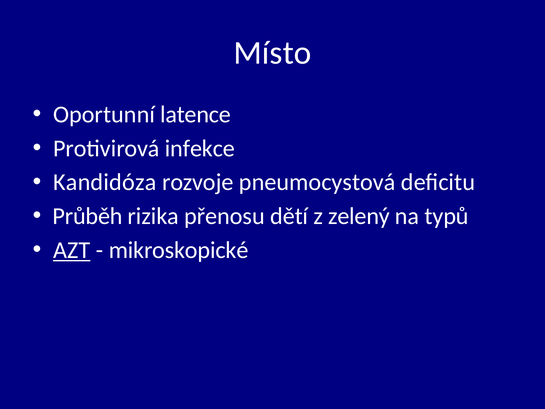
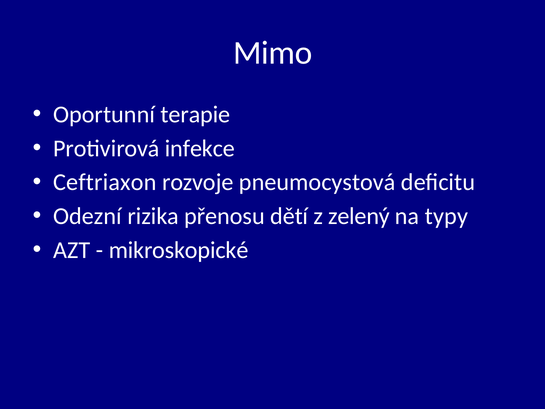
Místo: Místo -> Mimo
latence: latence -> terapie
Kandidóza: Kandidóza -> Ceftriaxon
Průběh: Průběh -> Odezní
typů: typů -> typy
AZT underline: present -> none
